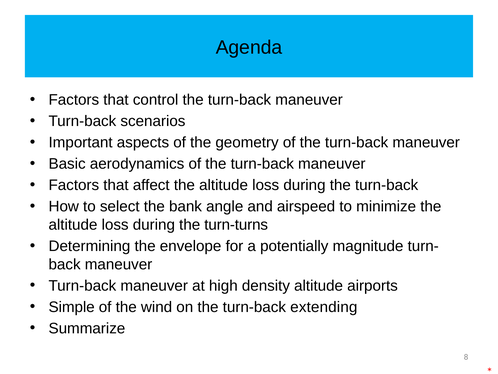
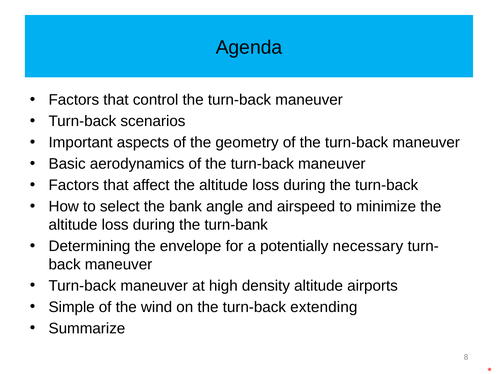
turn-turns: turn-turns -> turn-bank
magnitude: magnitude -> necessary
